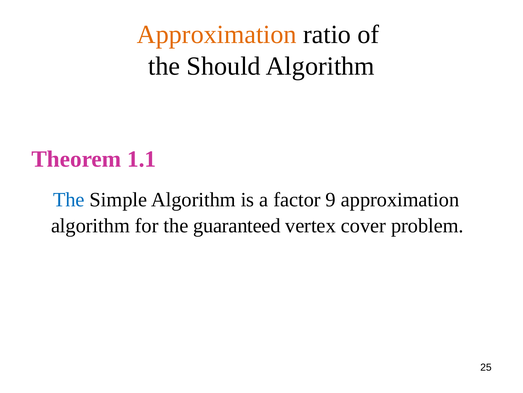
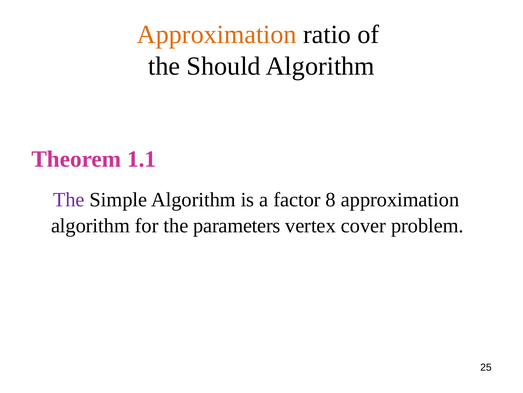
The at (69, 199) colour: blue -> purple
9: 9 -> 8
guaranteed: guaranteed -> parameters
